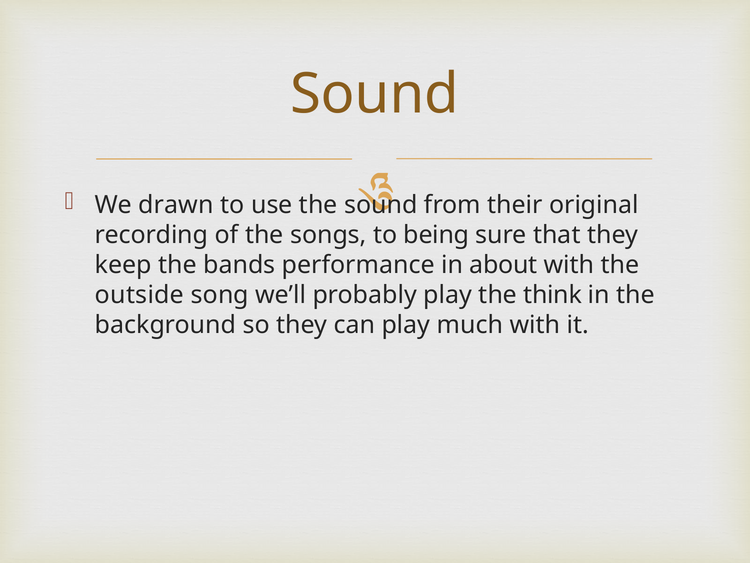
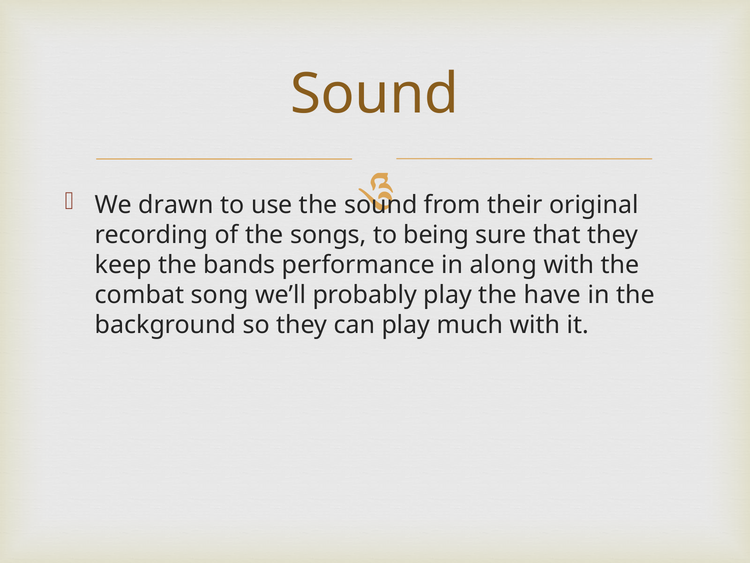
about: about -> along
outside: outside -> combat
think: think -> have
